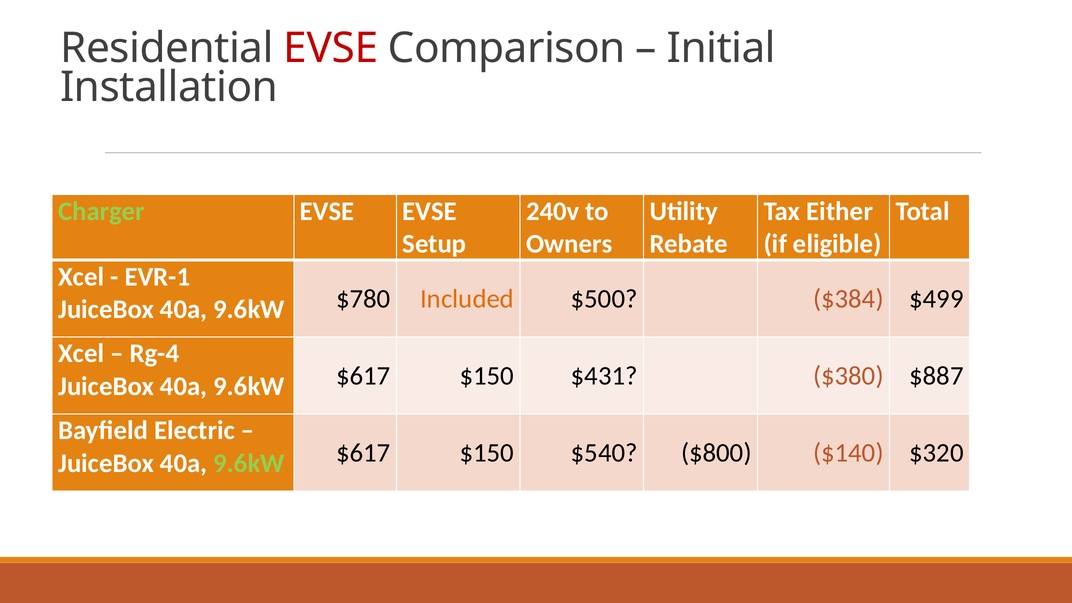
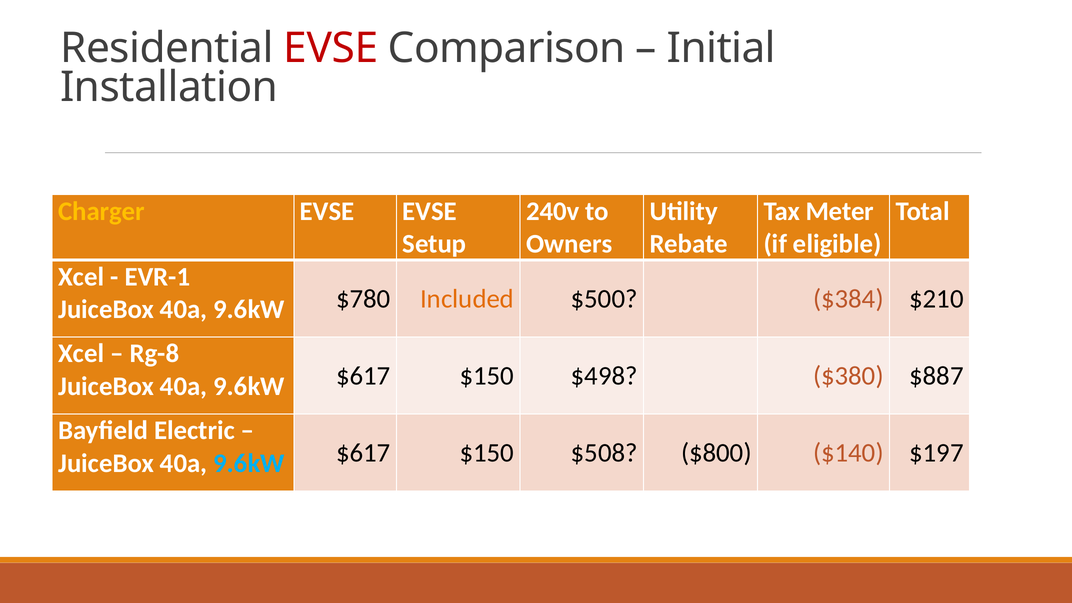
Charger colour: light green -> yellow
Either: Either -> Meter
$499: $499 -> $210
Rg-4: Rg-4 -> Rg-8
$431: $431 -> $498
9.6kW at (249, 463) colour: light green -> light blue
$540: $540 -> $508
$320: $320 -> $197
